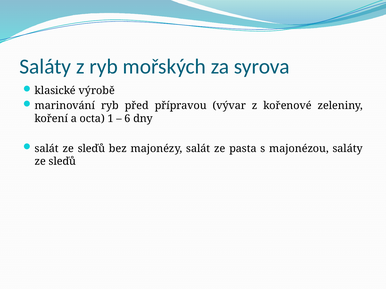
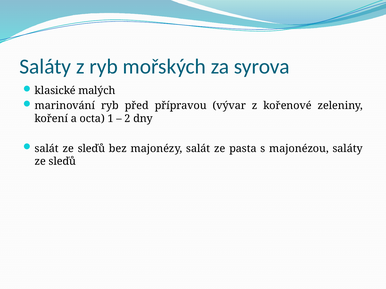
výrobě: výrobě -> malých
6: 6 -> 2
